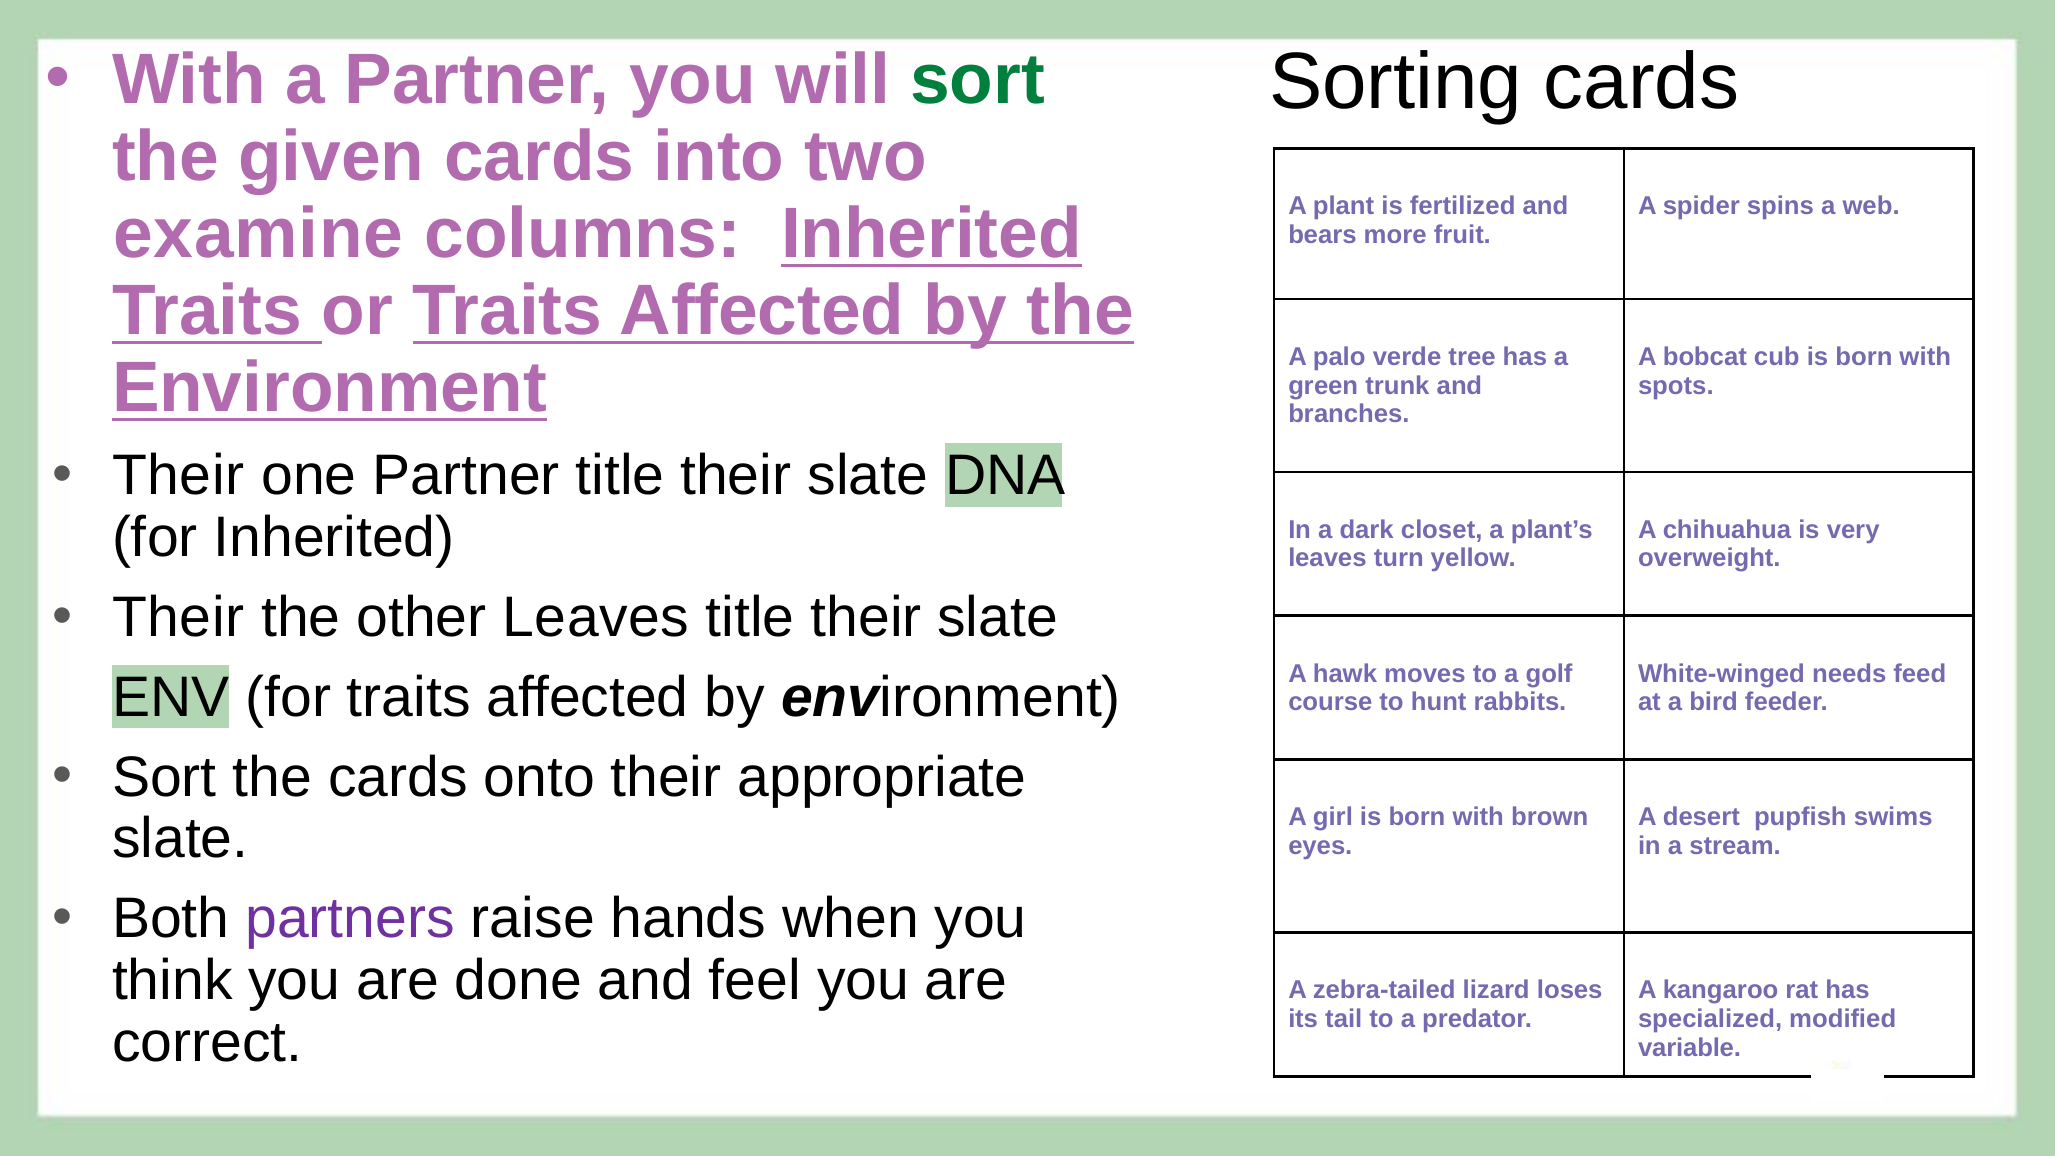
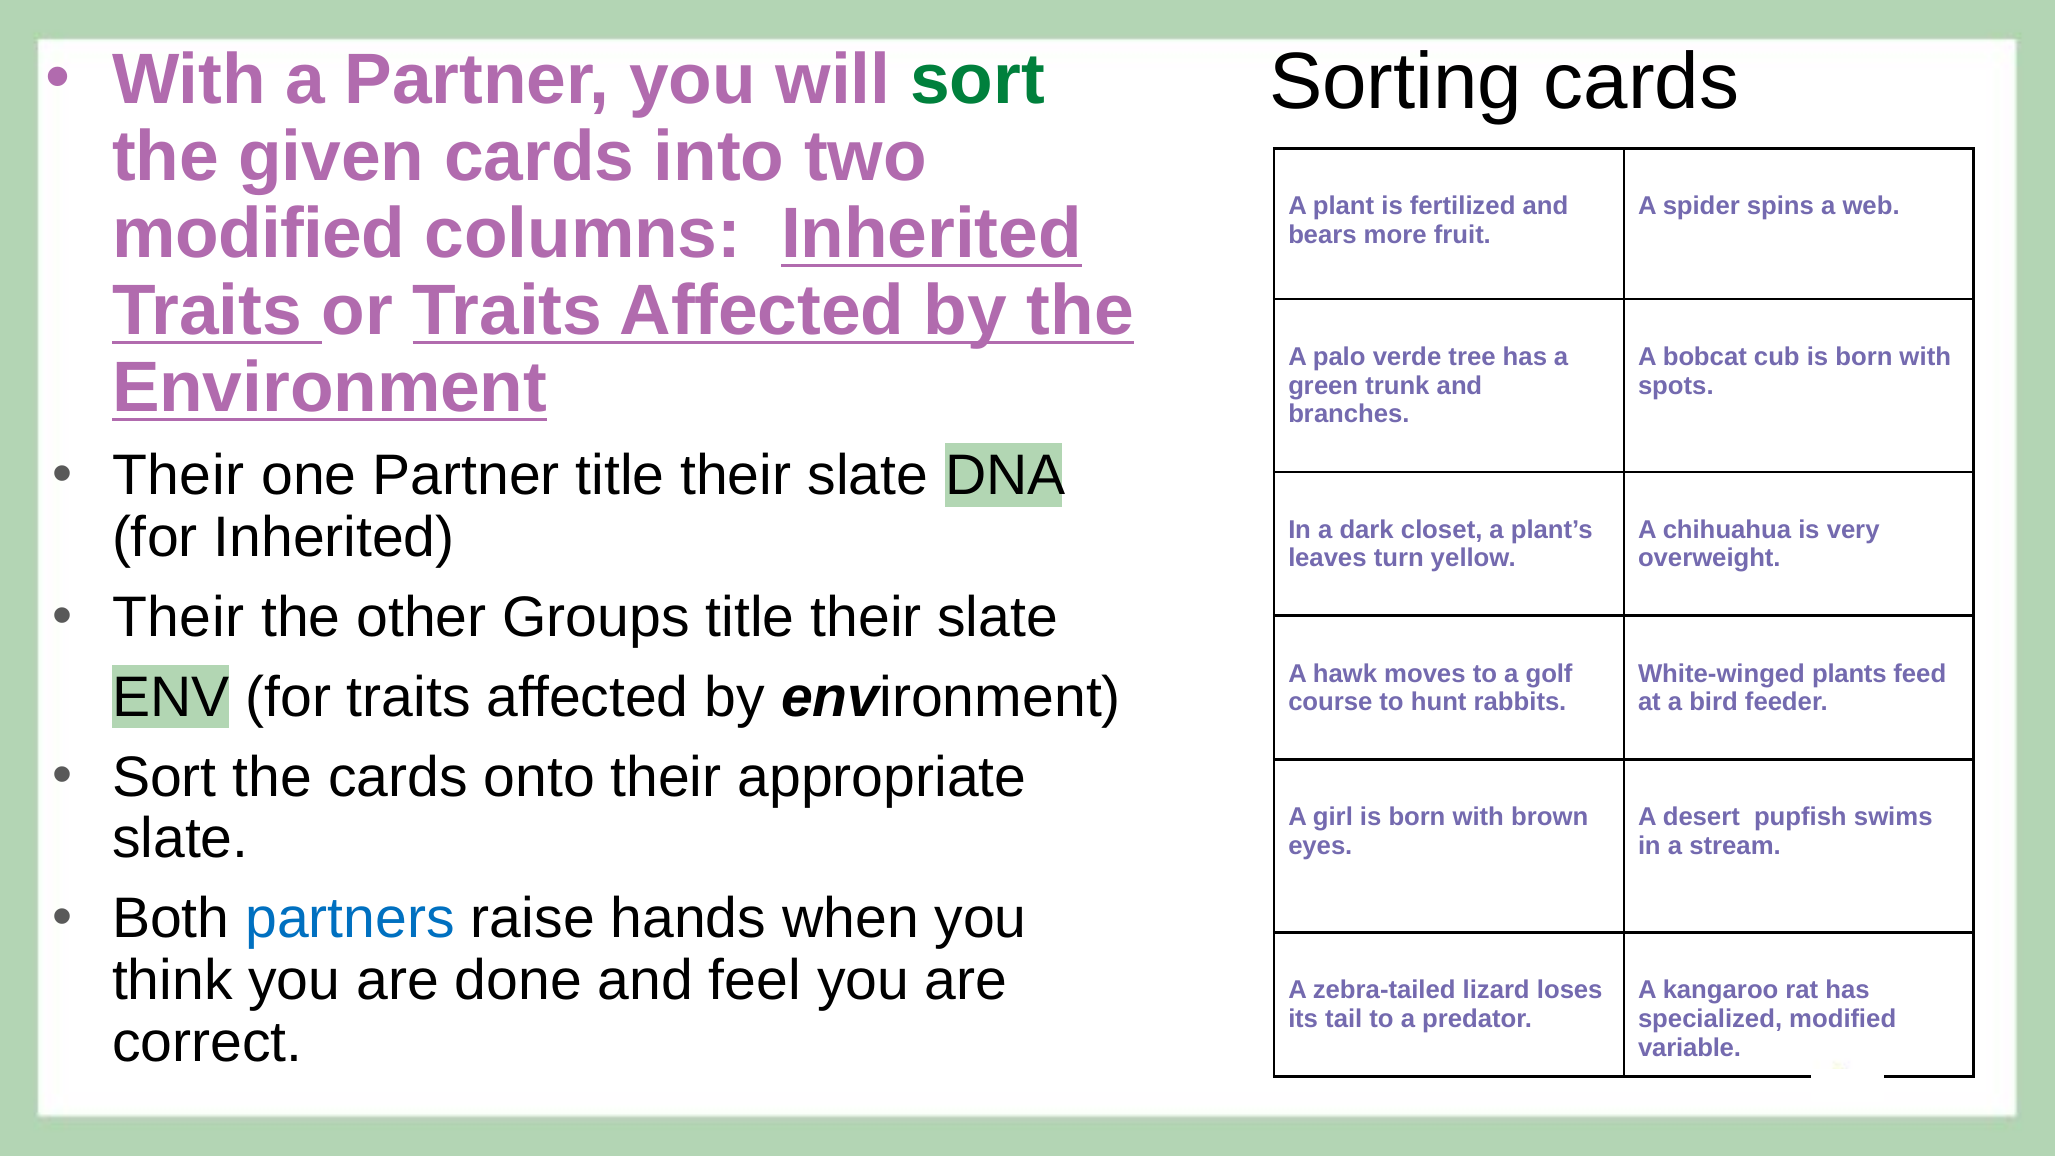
examine at (258, 234): examine -> modified
other Leaves: Leaves -> Groups
needs: needs -> plants
partners colour: purple -> blue
